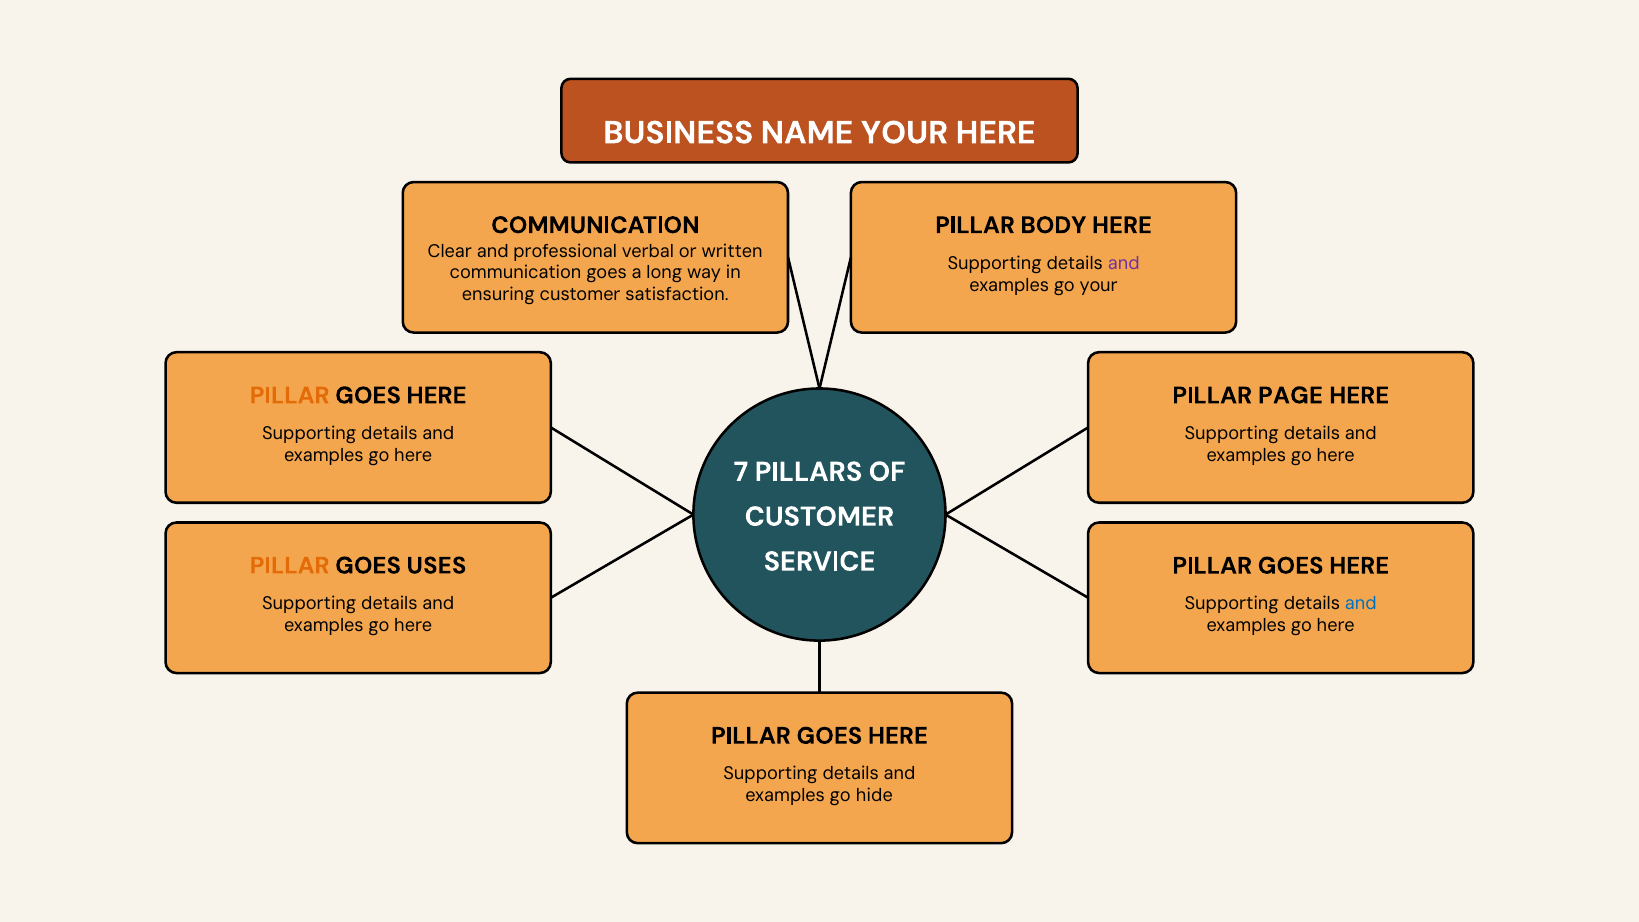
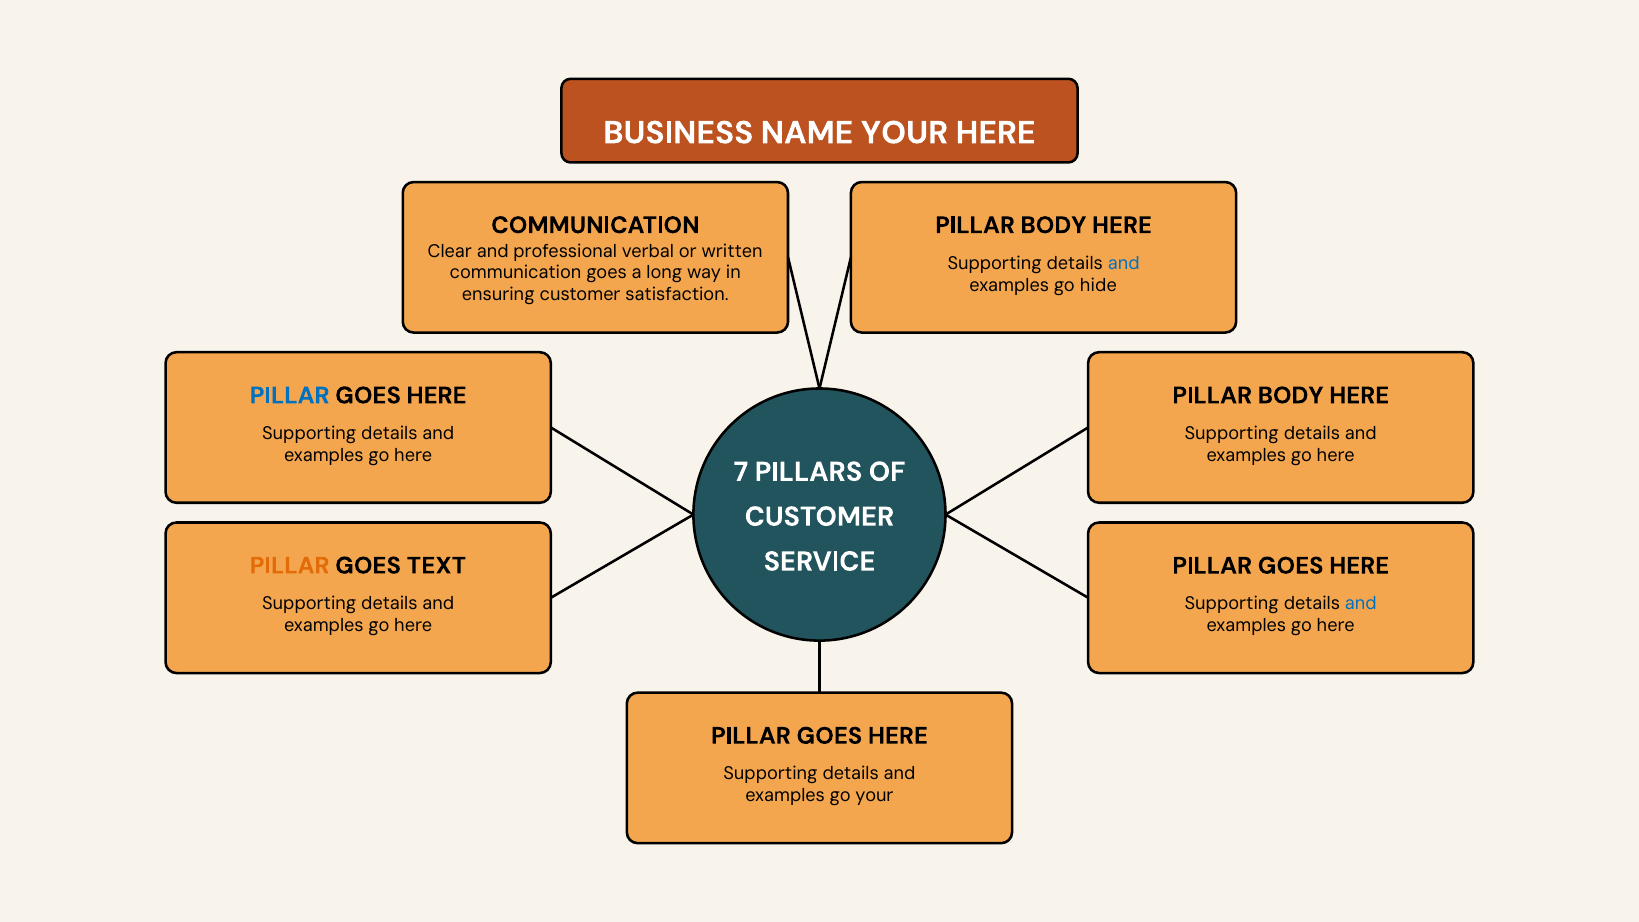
and at (1124, 263) colour: purple -> blue
go your: your -> hide
PILLAR at (290, 395) colour: orange -> blue
PAGE at (1290, 395): PAGE -> BODY
USES: USES -> TEXT
go hide: hide -> your
